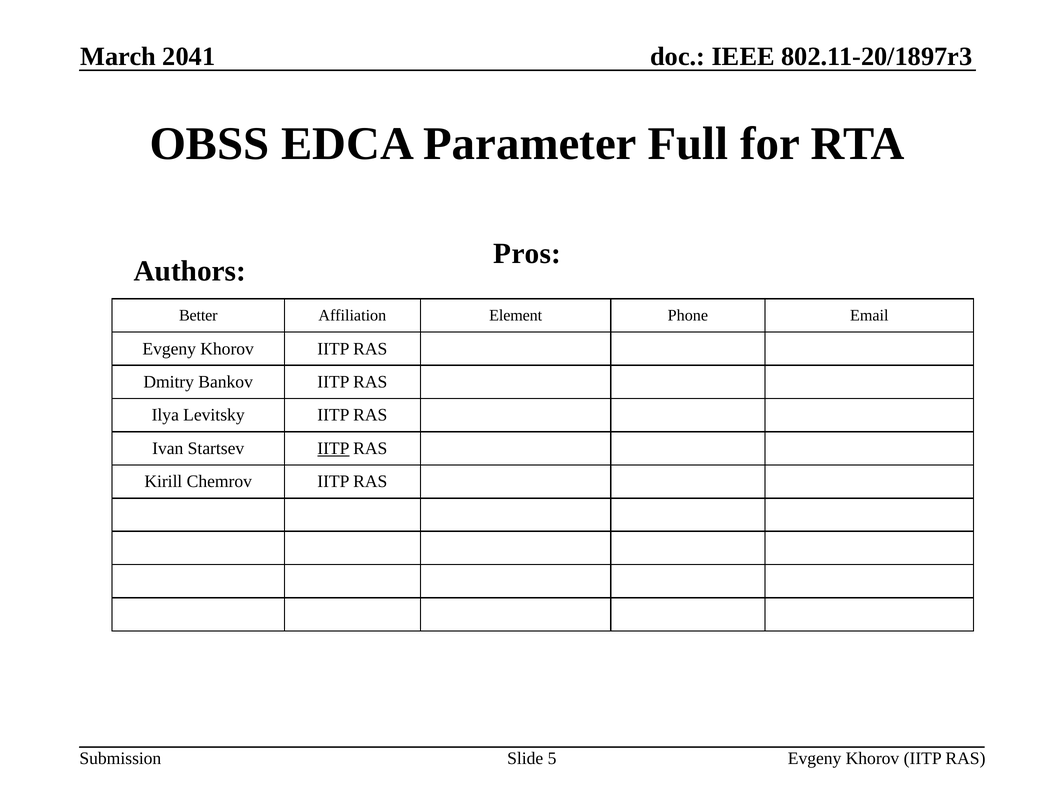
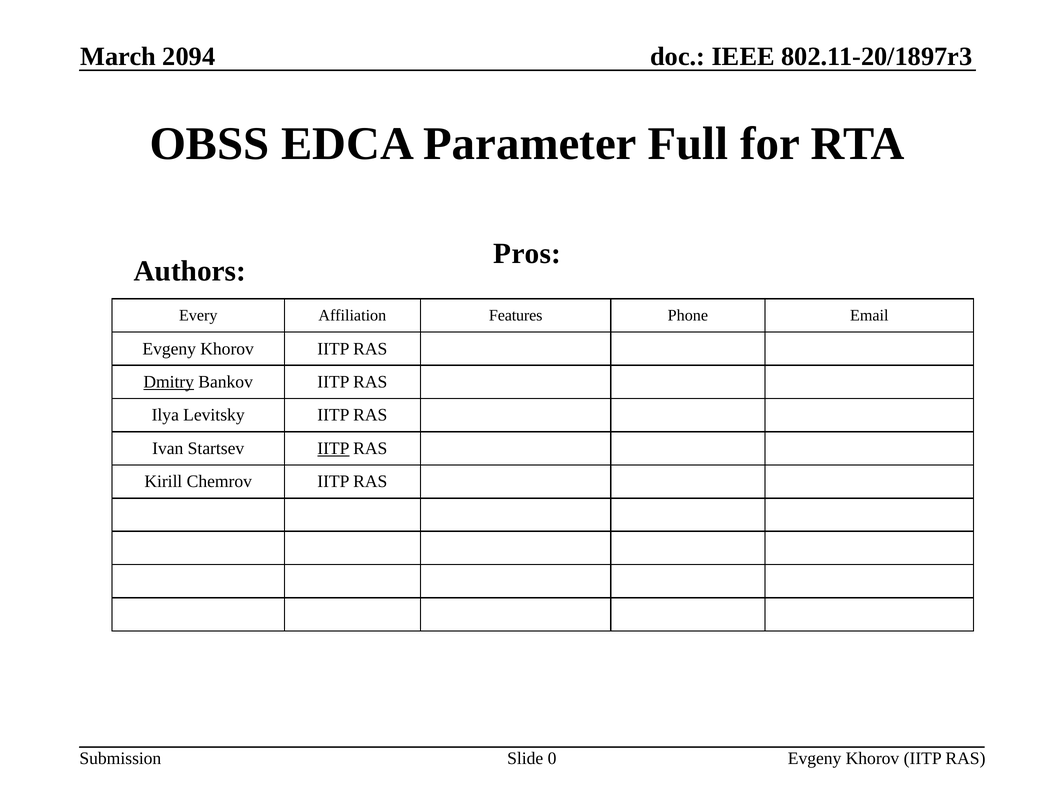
2041: 2041 -> 2094
Better: Better -> Every
Element: Element -> Features
Dmitry underline: none -> present
5: 5 -> 0
